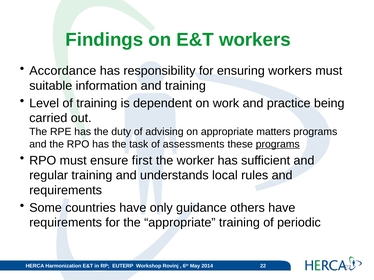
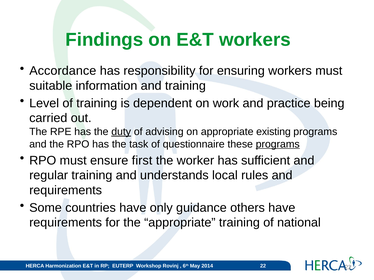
duty underline: none -> present
matters: matters -> existing
assessments: assessments -> questionnaire
periodic: periodic -> national
